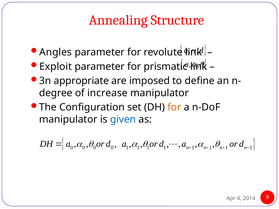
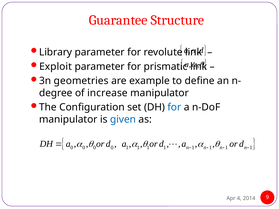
Annealing: Annealing -> Guarantee
Angles: Angles -> Library
appropriate: appropriate -> geometries
imposed: imposed -> example
for at (174, 107) colour: orange -> blue
